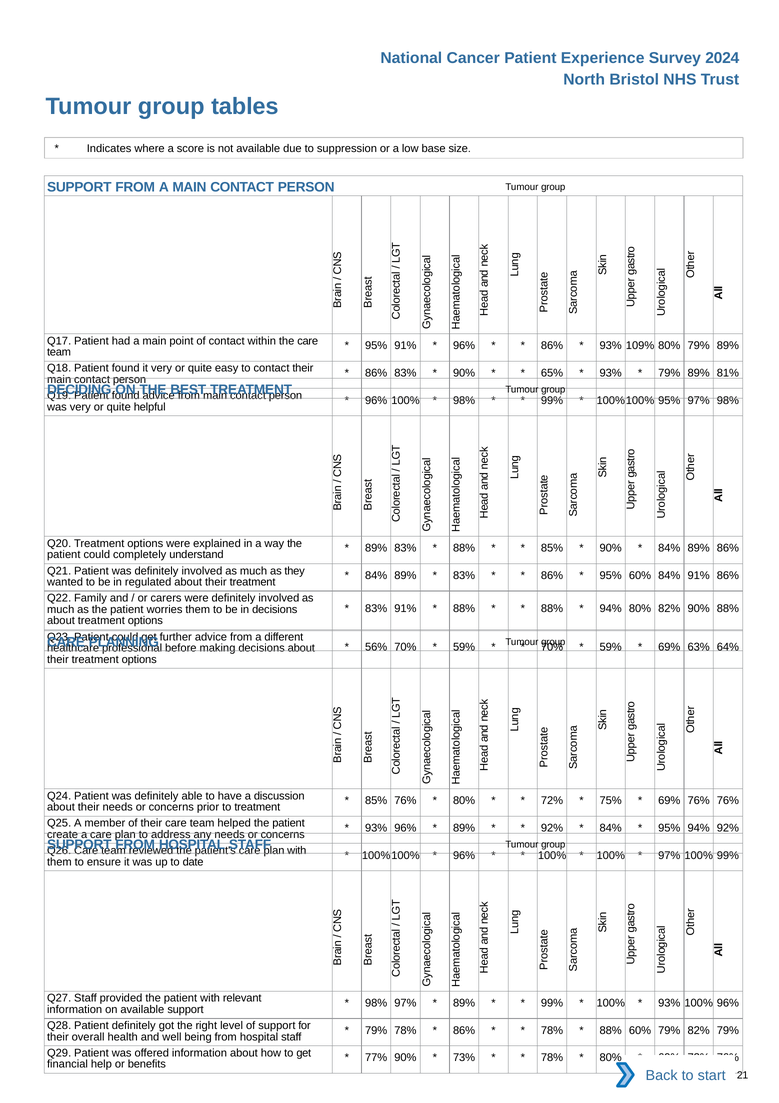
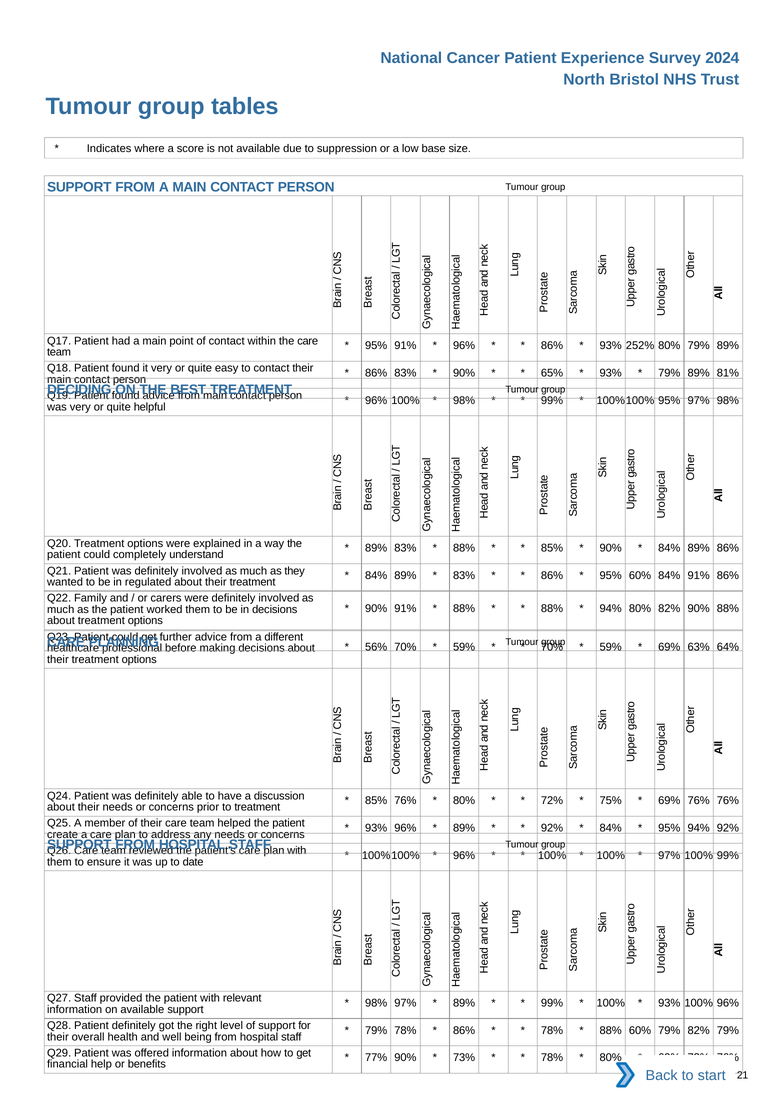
109%: 109% -> 252%
83% at (376, 608): 83% -> 90%
worries: worries -> worked
